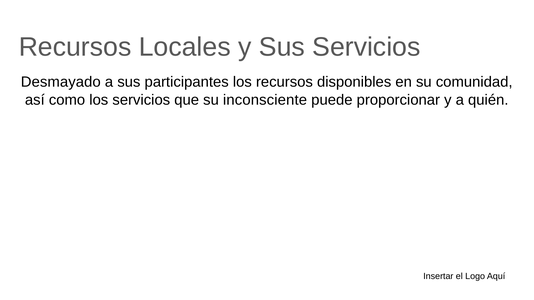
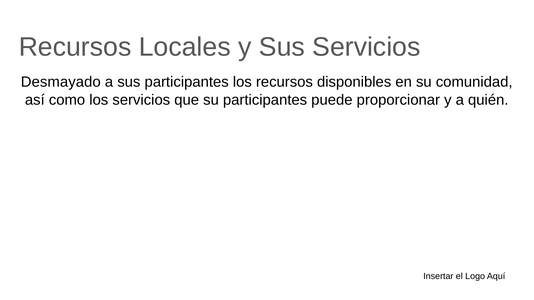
su inconsciente: inconsciente -> participantes
